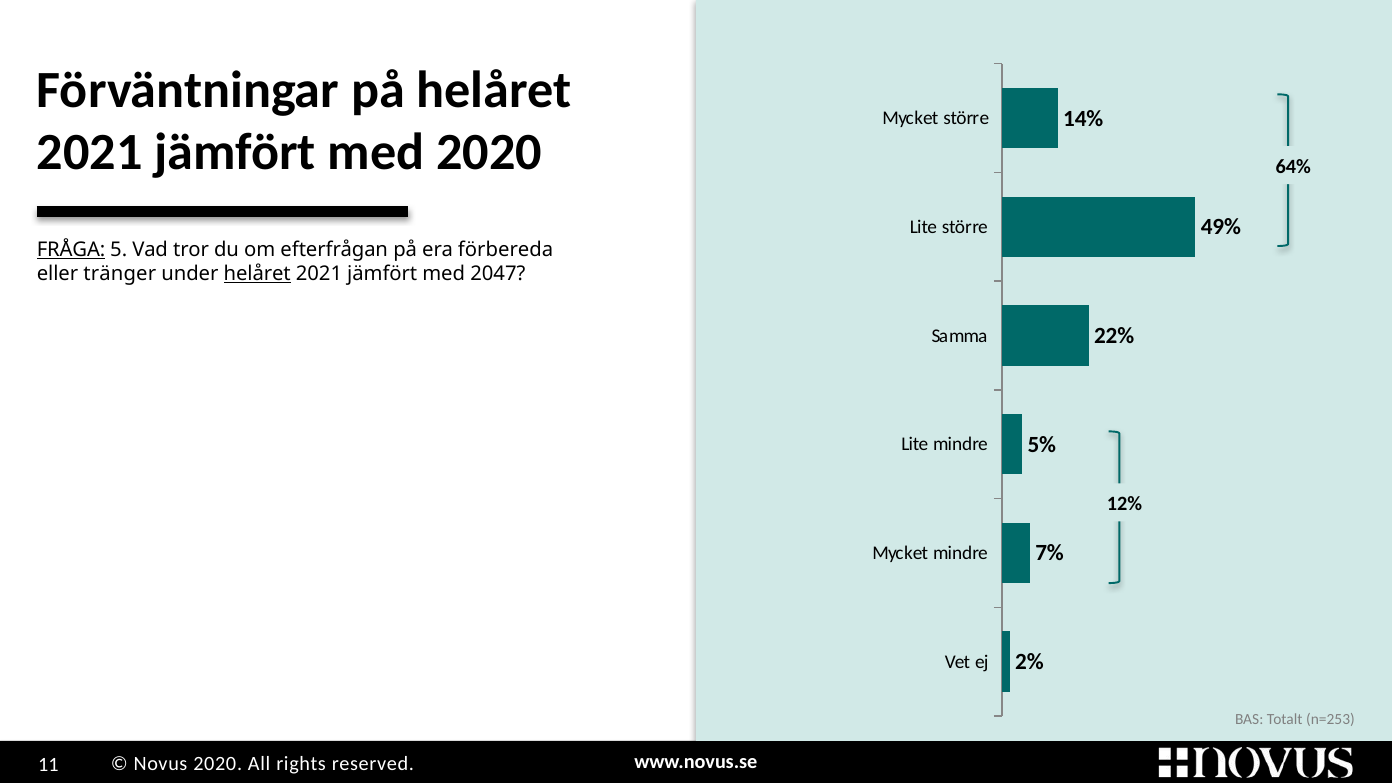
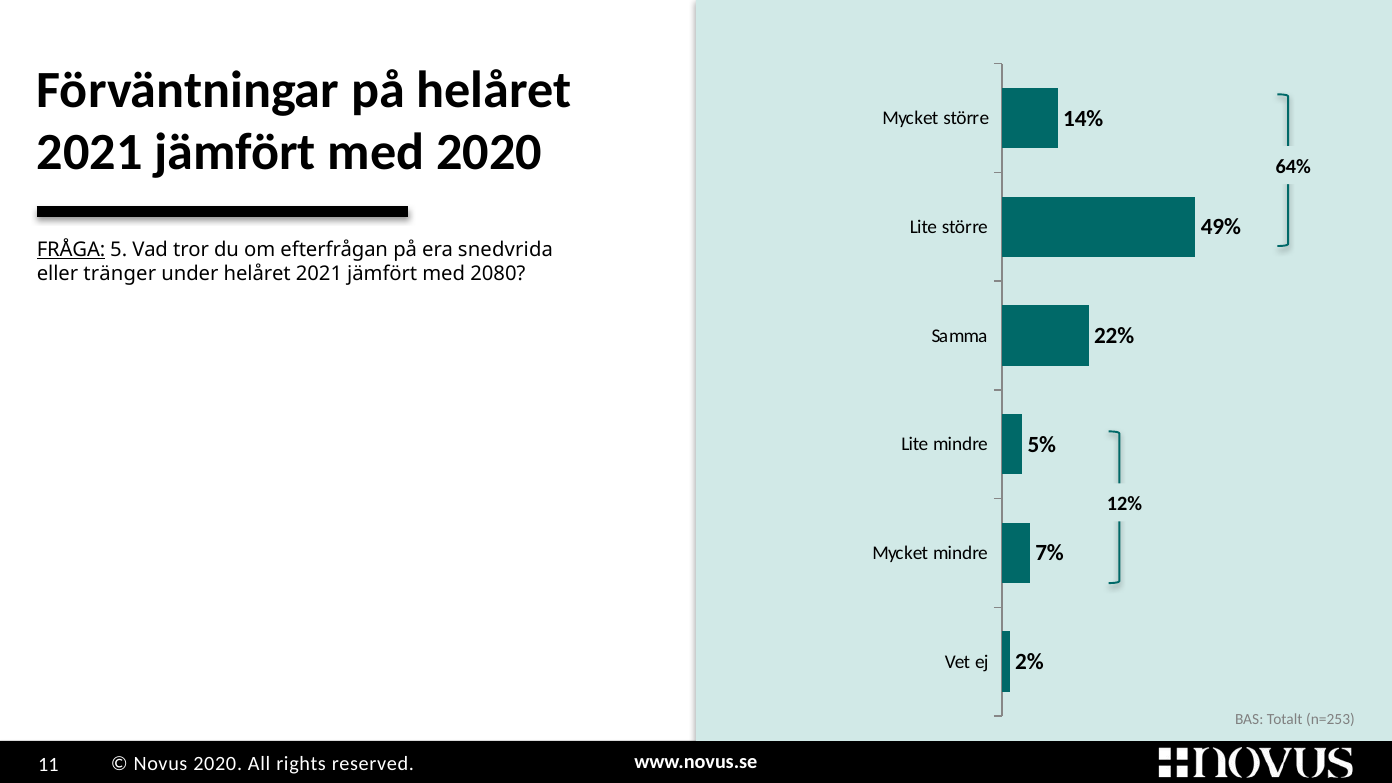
förbereda: förbereda -> snedvrida
helåret at (257, 274) underline: present -> none
2047: 2047 -> 2080
